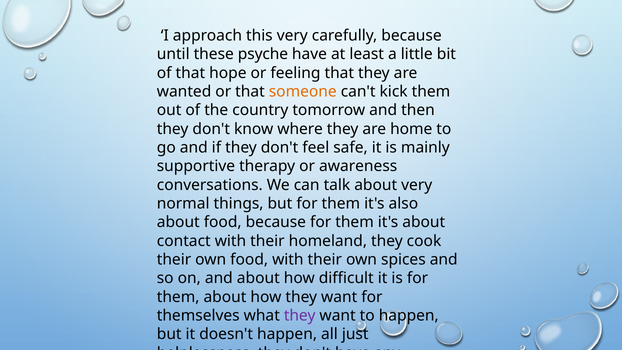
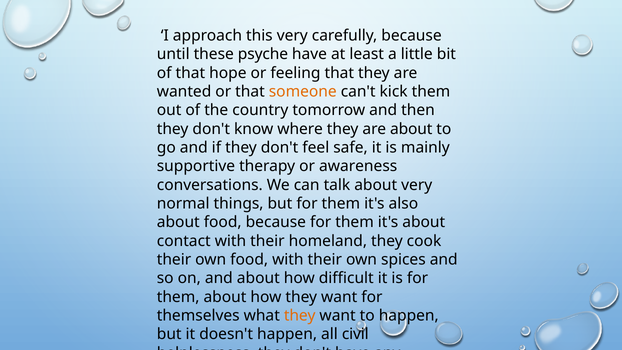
are home: home -> about
they at (300, 315) colour: purple -> orange
just: just -> civil
